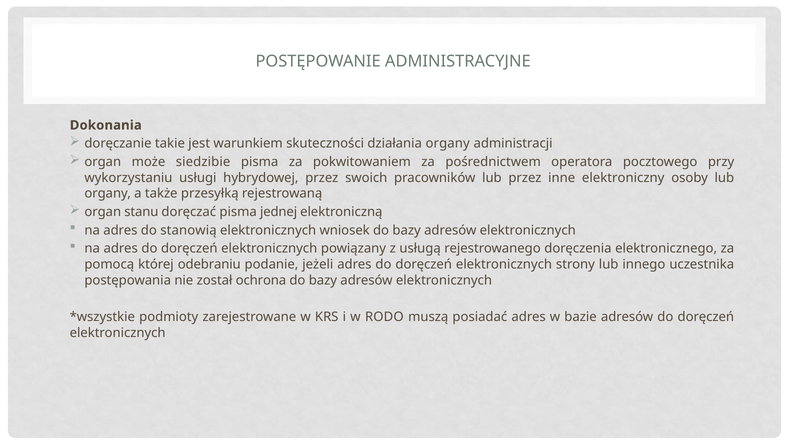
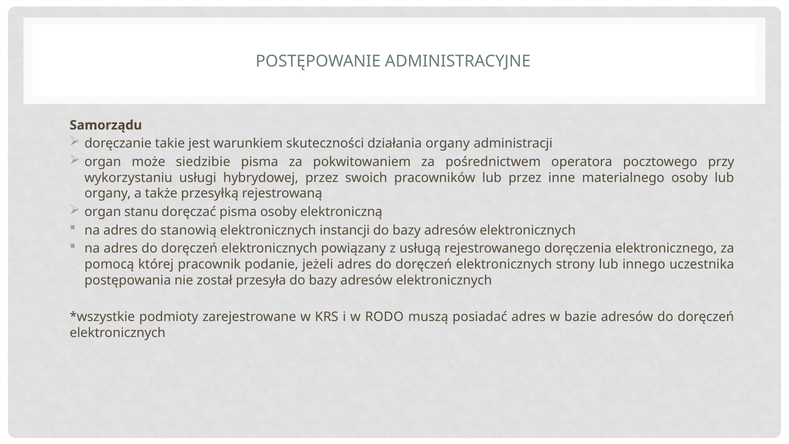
Dokonania: Dokonania -> Samorządu
elektroniczny: elektroniczny -> materialnego
pisma jednej: jednej -> osoby
wniosek: wniosek -> instancji
odebraniu: odebraniu -> pracownik
ochrona: ochrona -> przesyła
